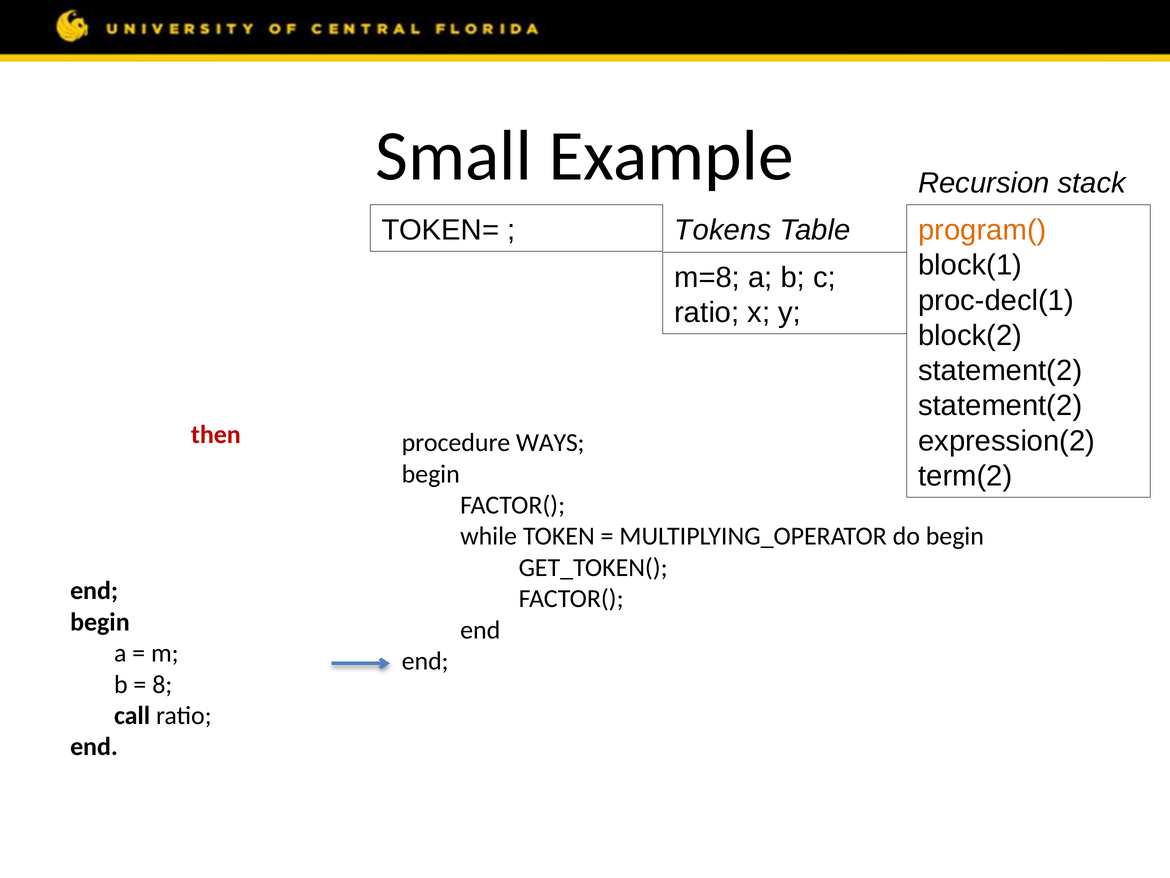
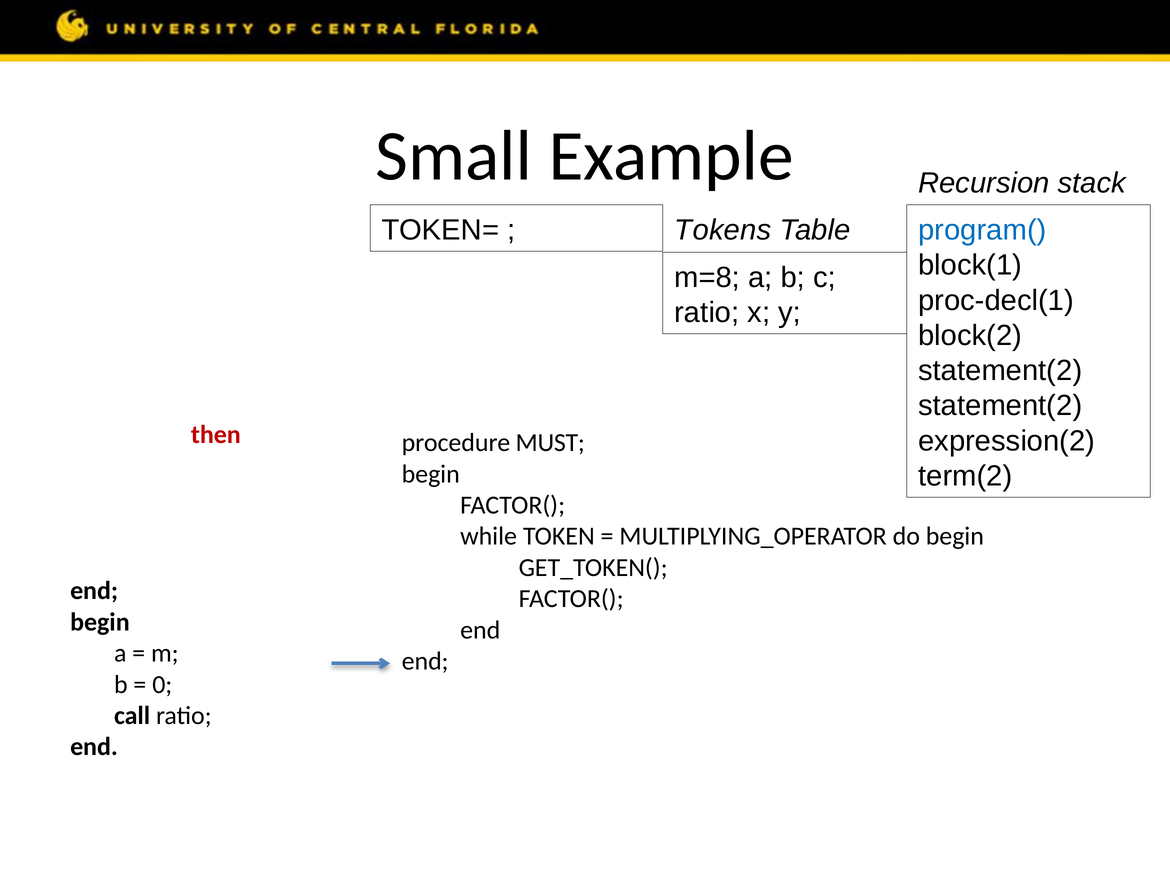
program( colour: orange -> blue
WAYS: WAYS -> MUST
8 at (162, 684): 8 -> 0
